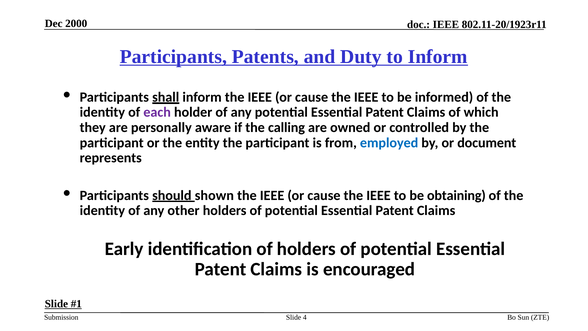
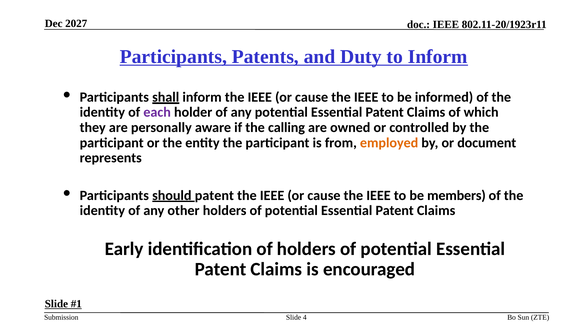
2000: 2000 -> 2027
employed colour: blue -> orange
should shown: shown -> patent
obtaining: obtaining -> members
